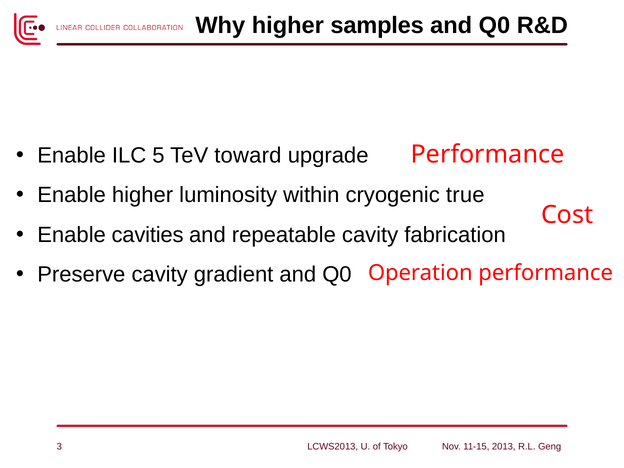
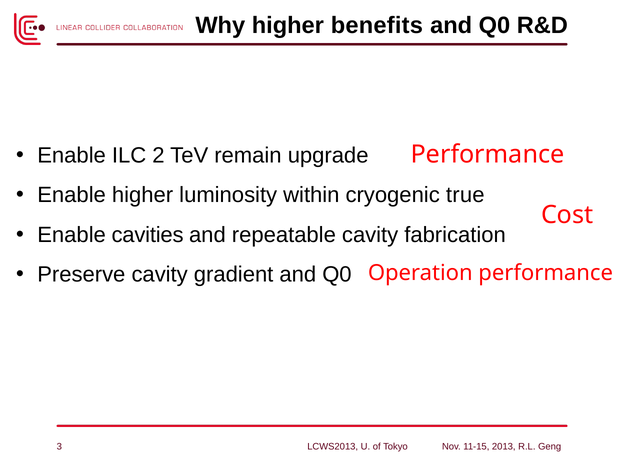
samples: samples -> benefits
5: 5 -> 2
toward: toward -> remain
